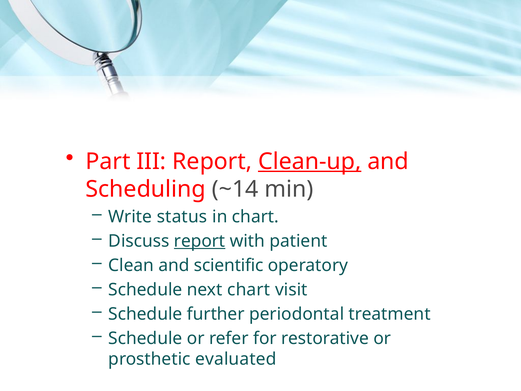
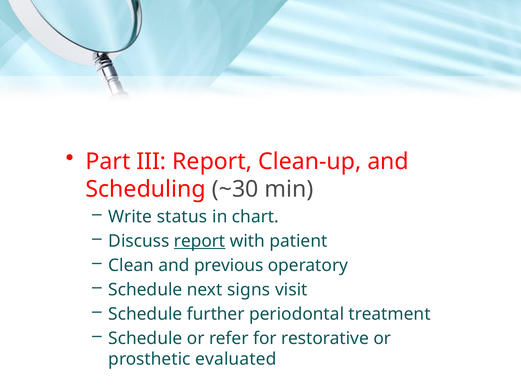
Clean-up underline: present -> none
~14: ~14 -> ~30
scientific: scientific -> previous
next chart: chart -> signs
